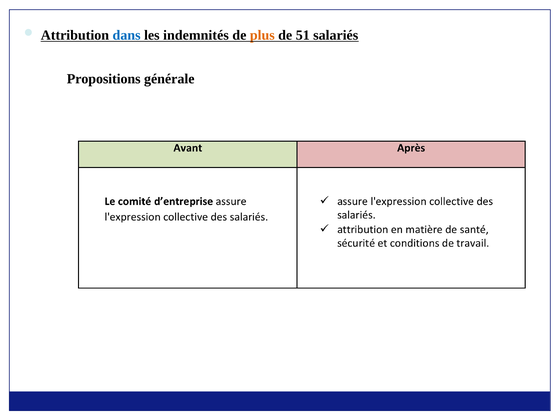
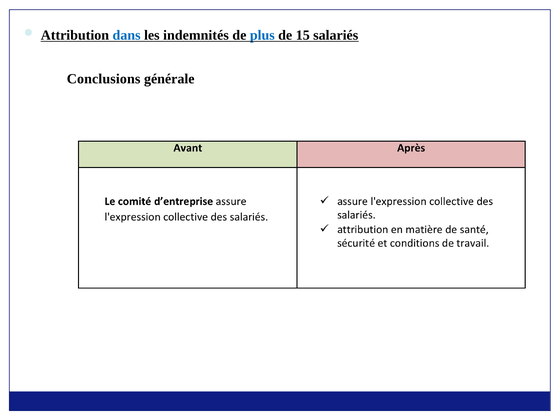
plus colour: orange -> blue
51: 51 -> 15
Propositions: Propositions -> Conclusions
